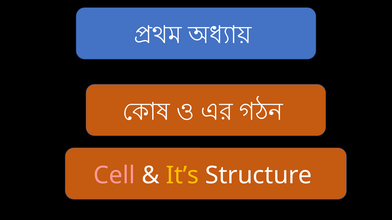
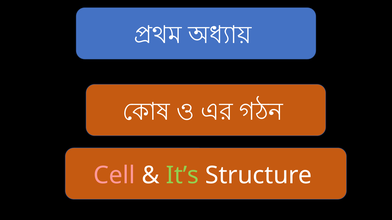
It’s colour: yellow -> light green
